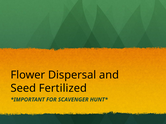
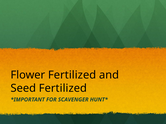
Flower Dispersal: Dispersal -> Fertilized
